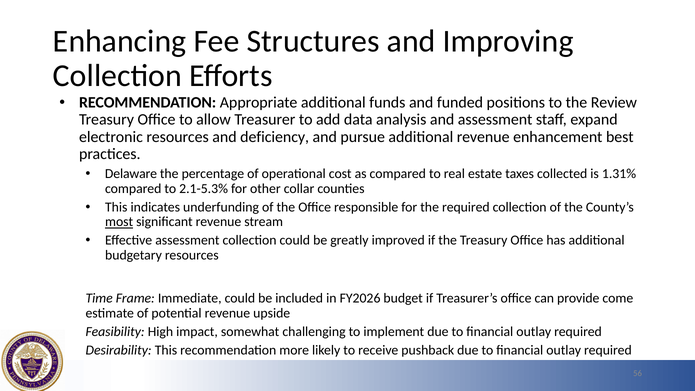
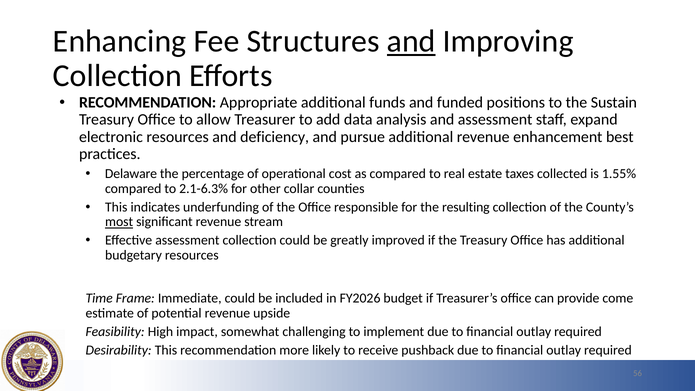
and at (411, 41) underline: none -> present
Review: Review -> Sustain
1.31%: 1.31% -> 1.55%
2.1-5.3%: 2.1-5.3% -> 2.1-6.3%
the required: required -> resulting
